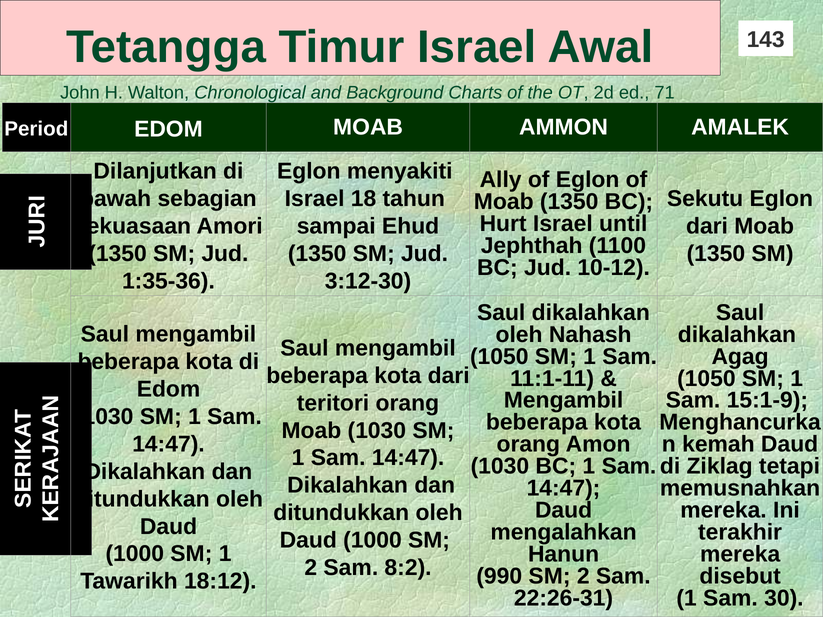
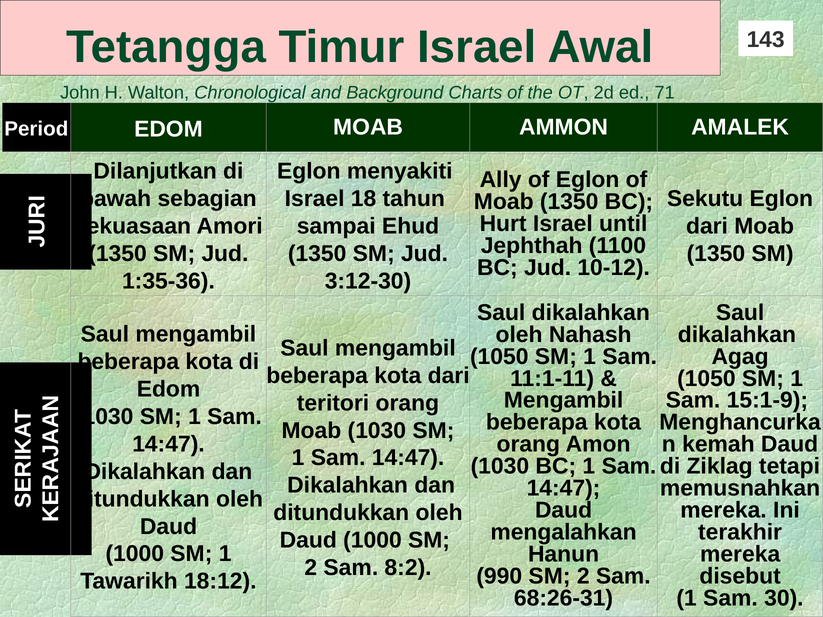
22:26-31: 22:26-31 -> 68:26-31
